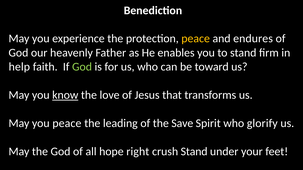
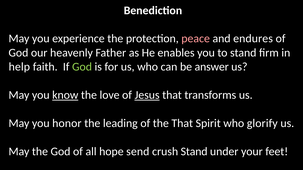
peace at (196, 39) colour: yellow -> pink
toward: toward -> answer
Jesus underline: none -> present
you peace: peace -> honor
the Save: Save -> That
right: right -> send
